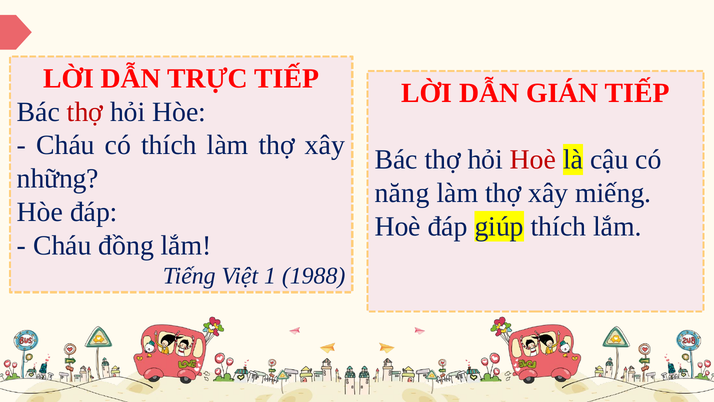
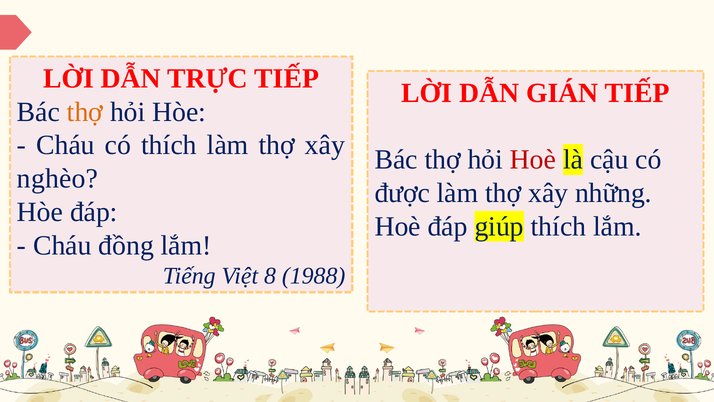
thợ at (85, 112) colour: red -> orange
những: những -> nghèo
năng: năng -> được
miếng: miếng -> những
1: 1 -> 8
